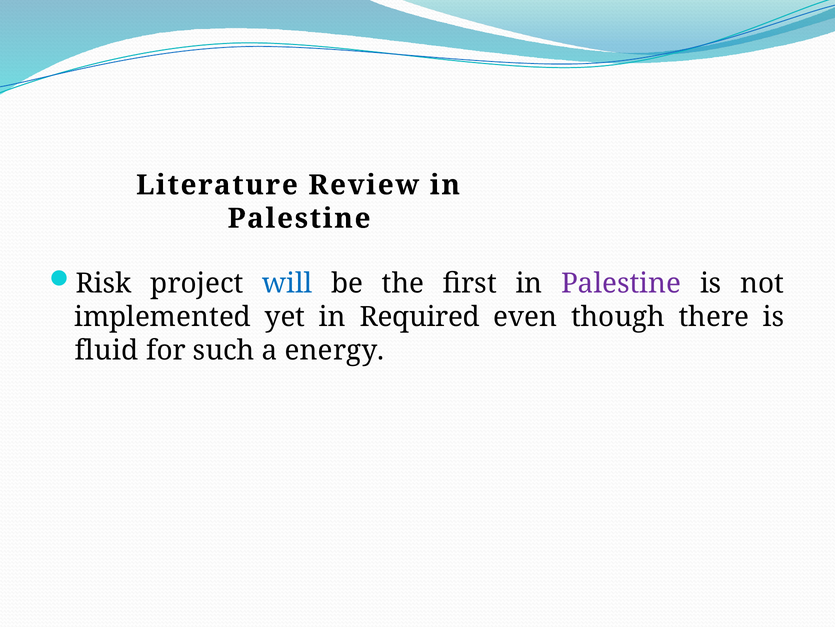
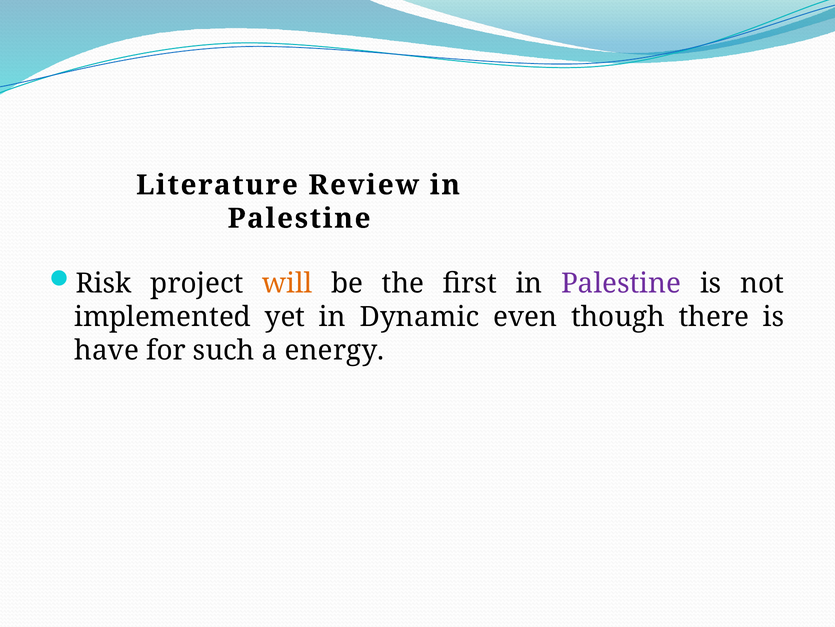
will colour: blue -> orange
Required: Required -> Dynamic
fluid: fluid -> have
